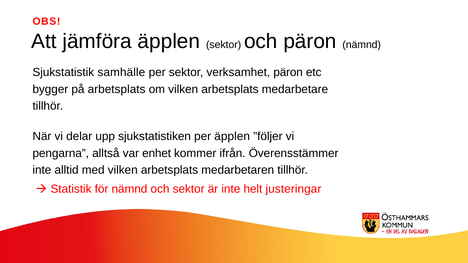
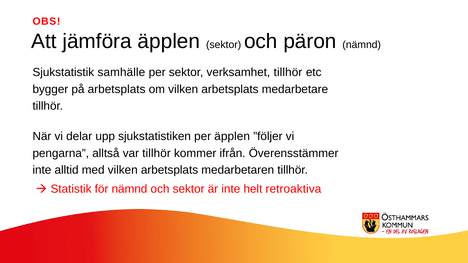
verksamhet päron: päron -> tillhör
var enhet: enhet -> tillhör
justeringar: justeringar -> retroaktiva
